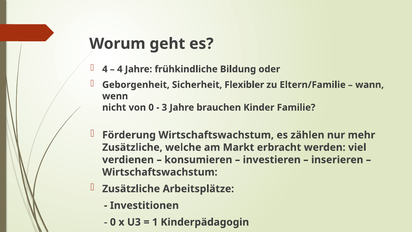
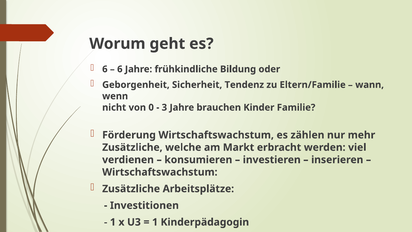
4 at (105, 69): 4 -> 6
4 at (120, 69): 4 -> 6
Flexibler: Flexibler -> Tendenz
0 at (113, 222): 0 -> 1
